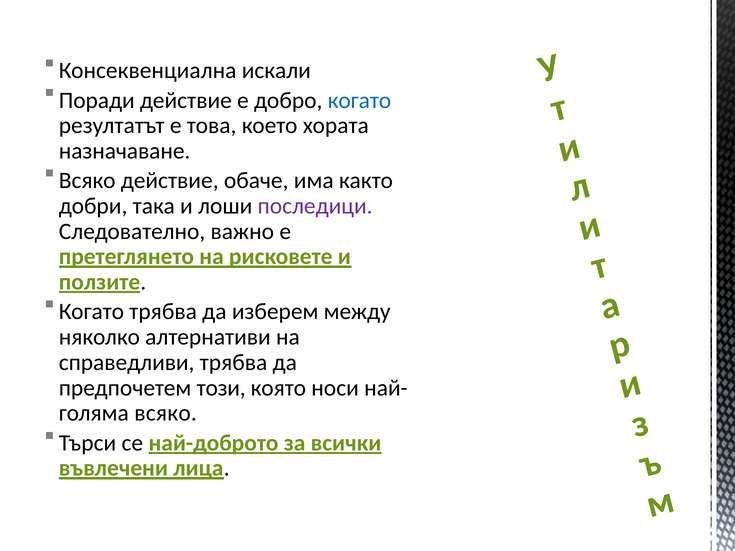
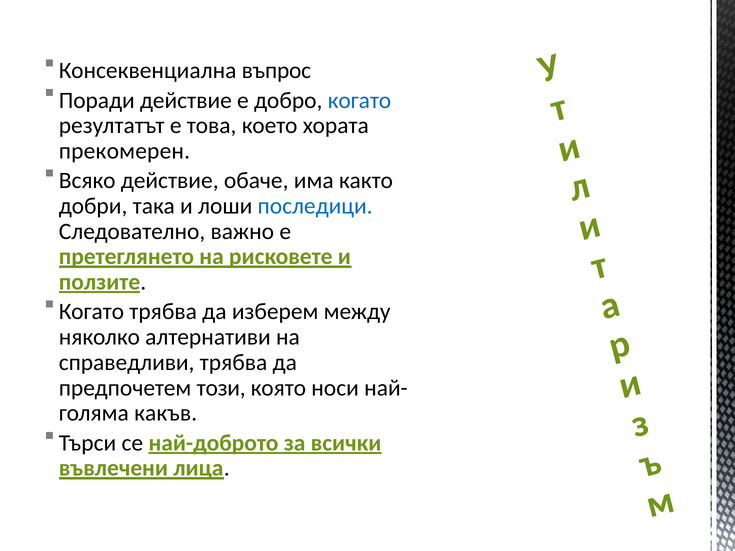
искали: искали -> въпрос
назначаване: назначаване -> прекомерен
последици colour: purple -> blue
всяко at (166, 413): всяко -> какъв
